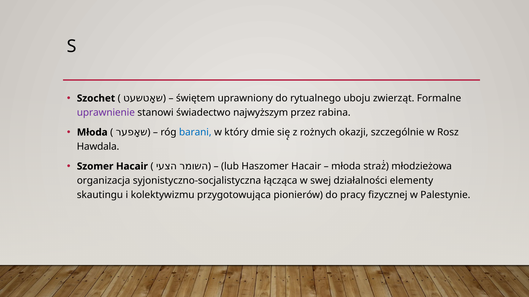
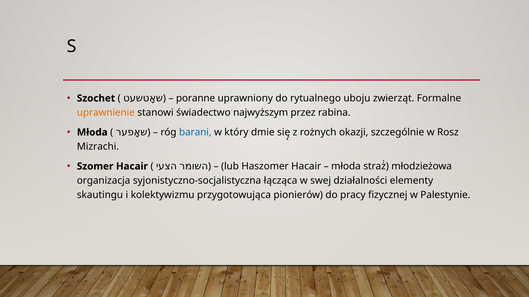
świętem: świętem -> poranne
uprawnienie colour: purple -> orange
Hawdala: Hawdala -> Mizrachi
